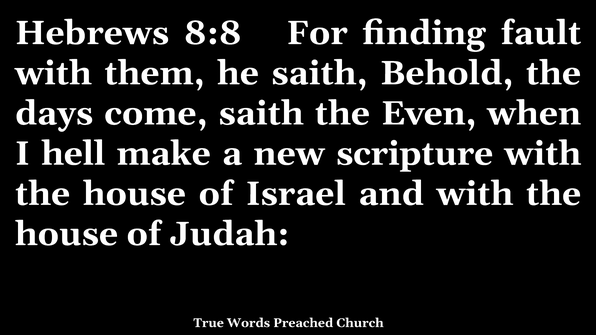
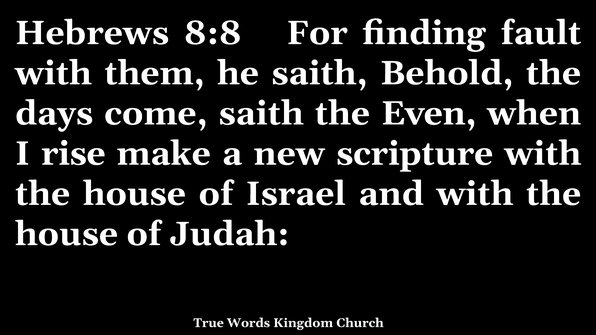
hell: hell -> rise
Preached: Preached -> Kingdom
